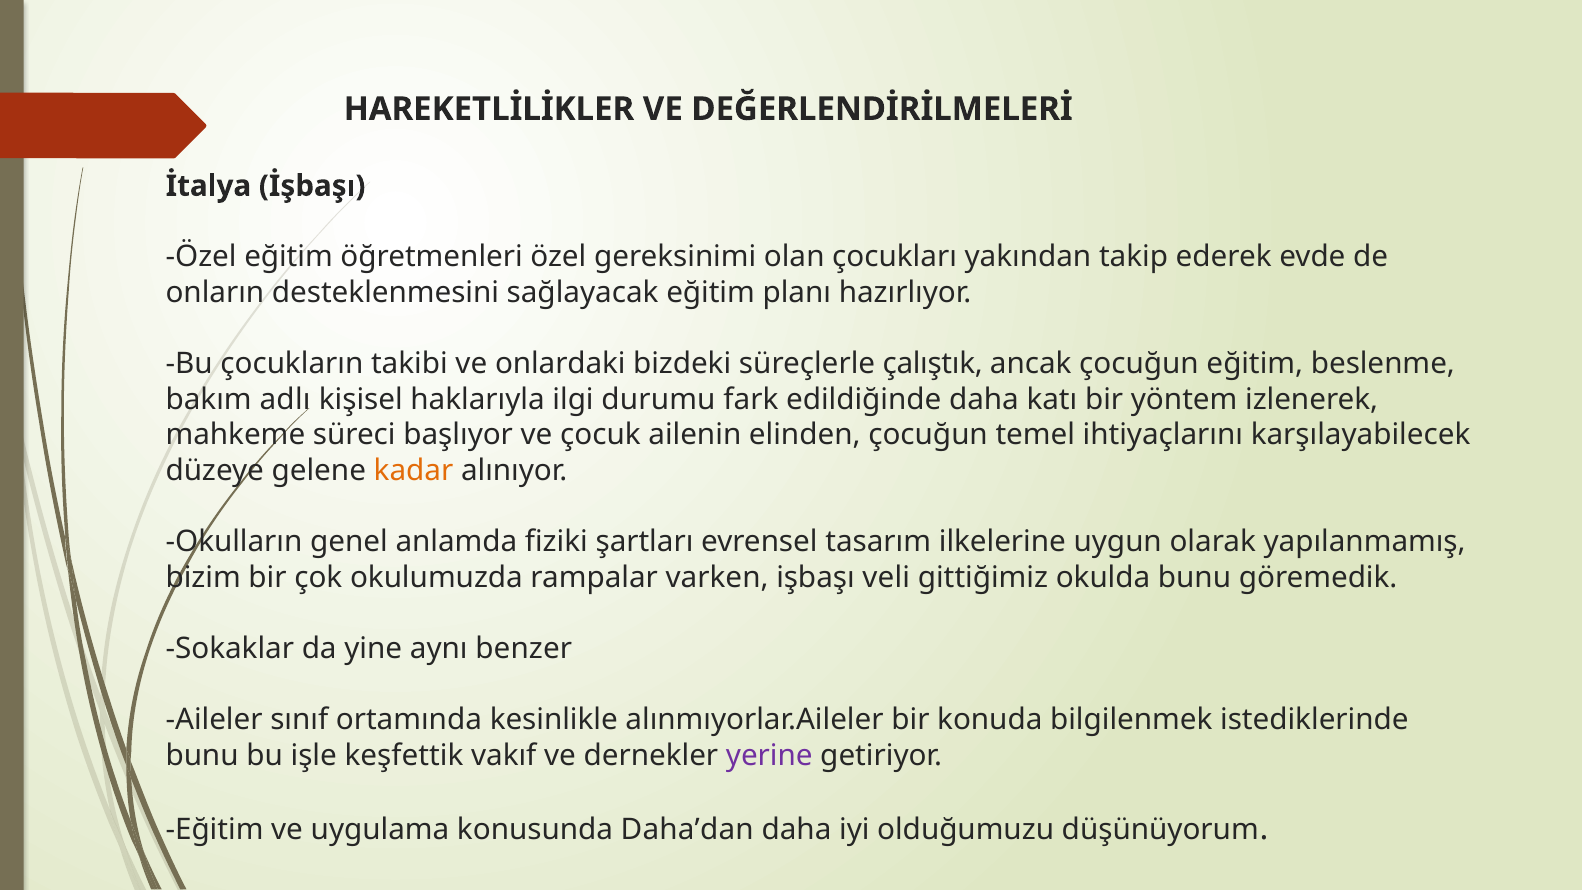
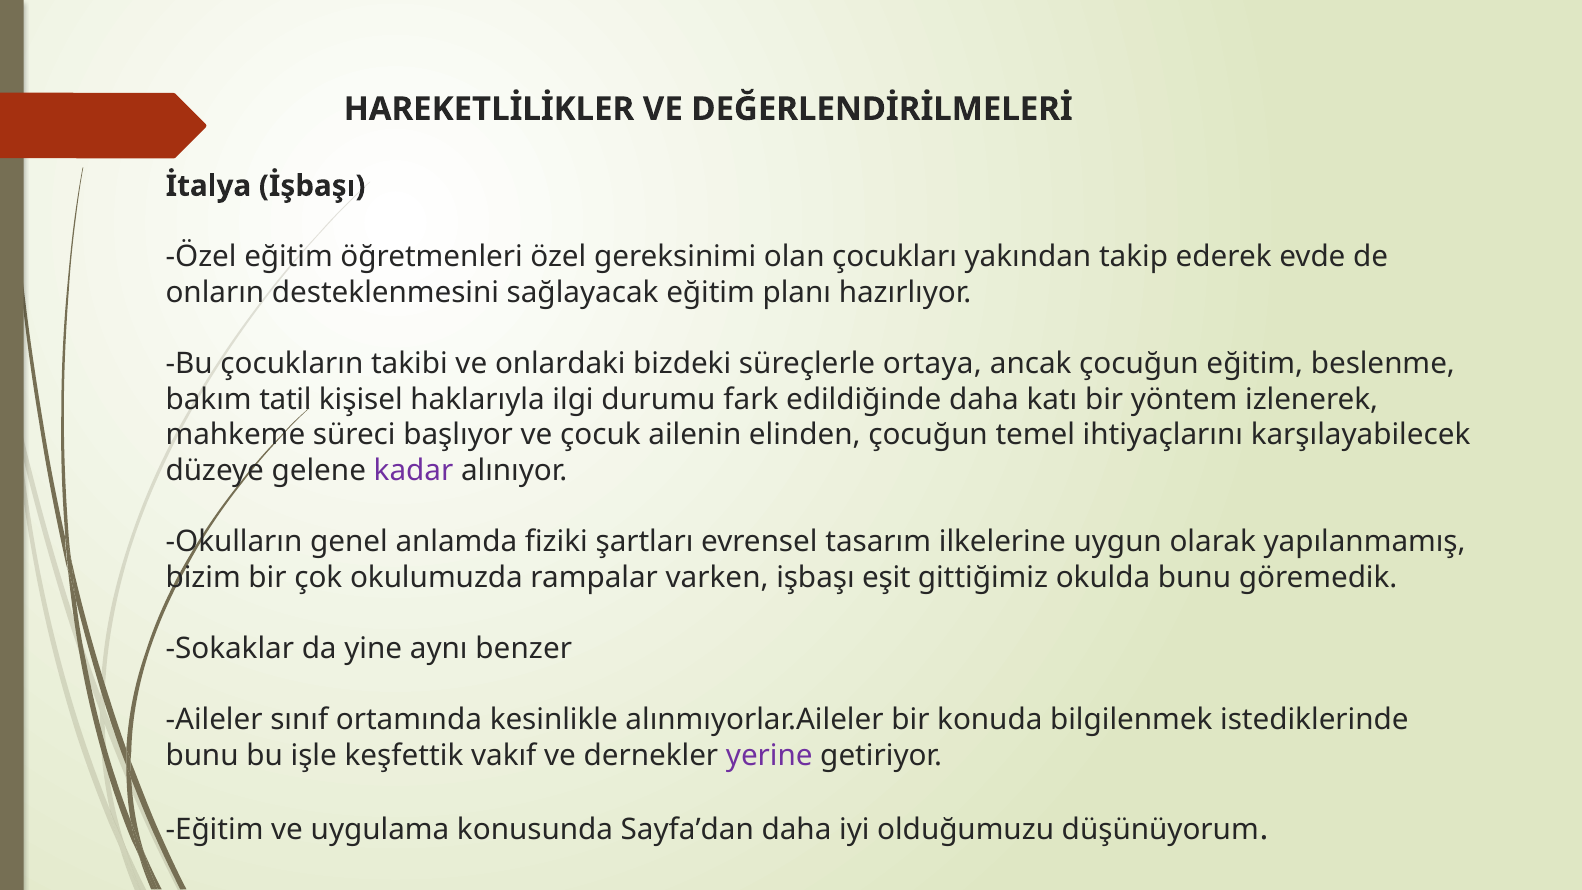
çalıştık: çalıştık -> ortaya
adlı: adlı -> tatil
kadar colour: orange -> purple
veli: veli -> eşit
Daha’dan: Daha’dan -> Sayfa’dan
